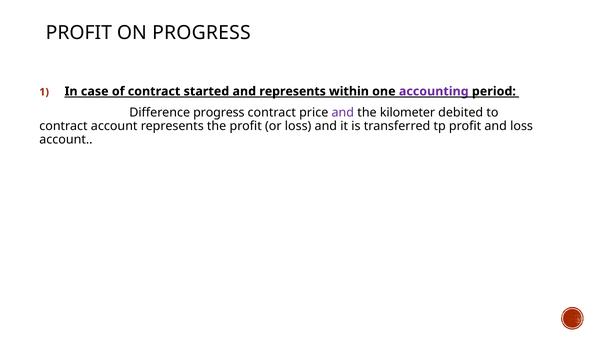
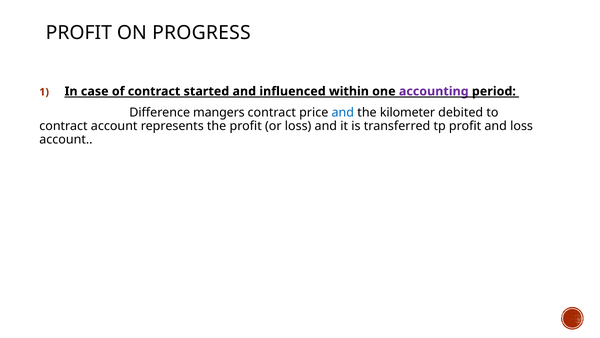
and represents: represents -> influenced
Difference progress: progress -> mangers
and at (343, 112) colour: purple -> blue
